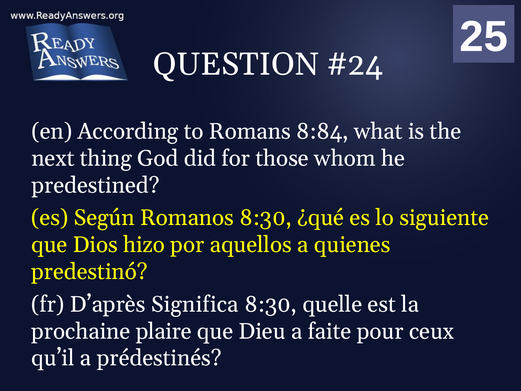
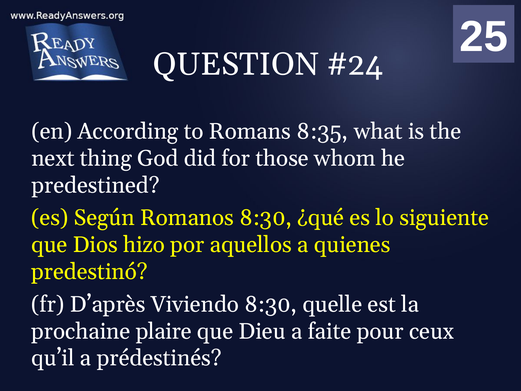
8:84: 8:84 -> 8:35
Significa: Significa -> Viviendo
